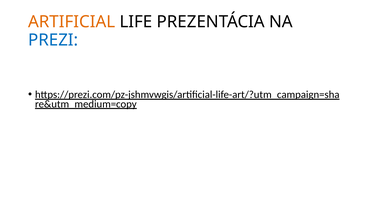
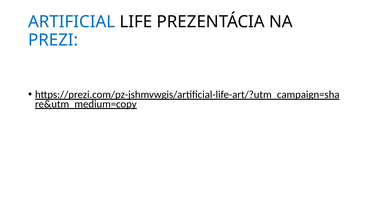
ARTIFICIAL colour: orange -> blue
